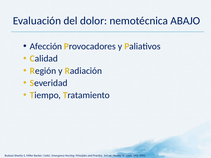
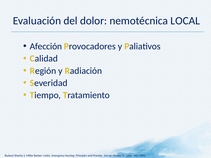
ABAJO: ABAJO -> LOCAL
